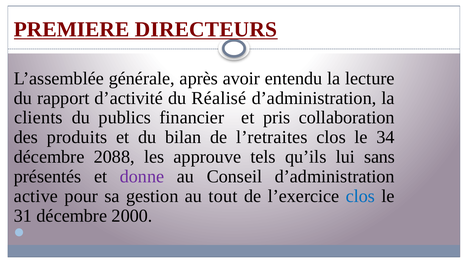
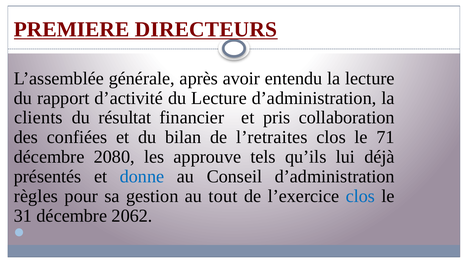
du Réalisé: Réalisé -> Lecture
publics: publics -> résultat
produits: produits -> confiées
34: 34 -> 71
2088: 2088 -> 2080
sans: sans -> déjà
donne colour: purple -> blue
active: active -> règles
2000: 2000 -> 2062
